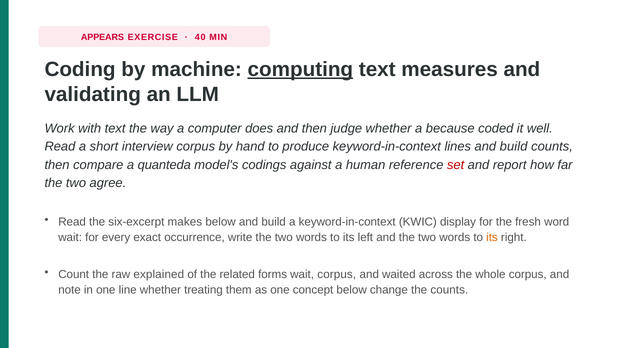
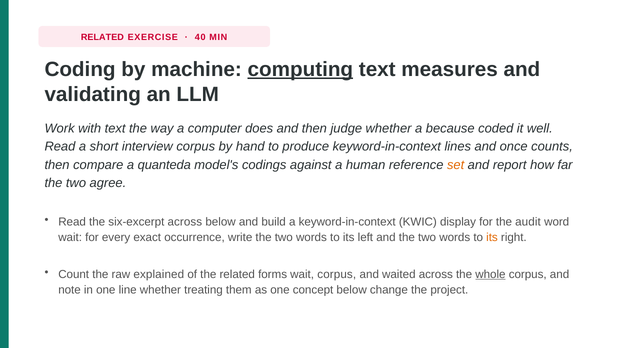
APPEARS at (102, 37): APPEARS -> RELATED
lines and build: build -> once
set colour: red -> orange
six-excerpt makes: makes -> across
fresh: fresh -> audit
whole underline: none -> present
the counts: counts -> project
